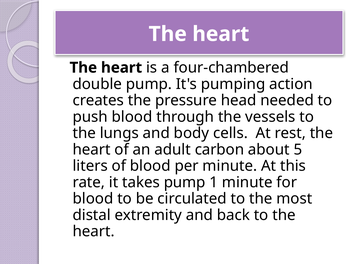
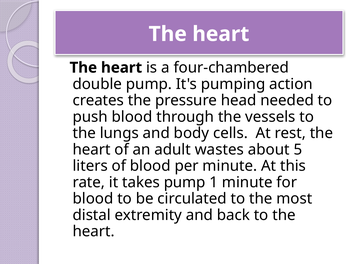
carbon: carbon -> wastes
